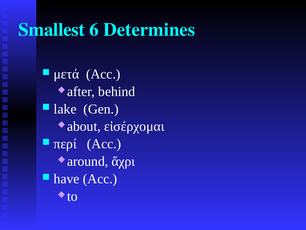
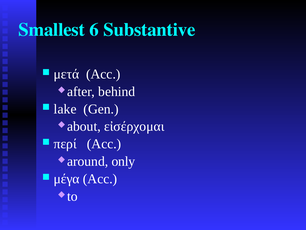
Determines: Determines -> Substantive
ἄχρι: ἄχρι -> only
have: have -> μέγα
